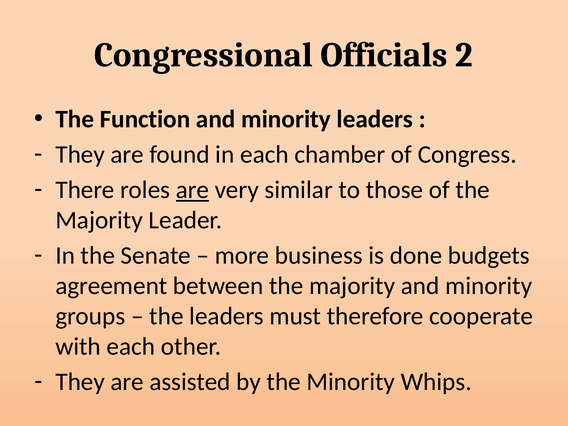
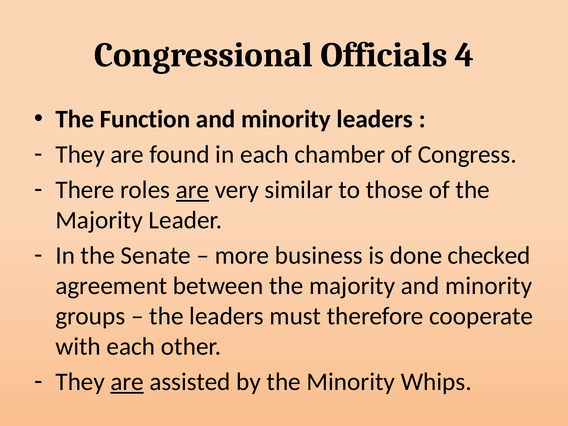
2: 2 -> 4
budgets: budgets -> checked
are at (127, 382) underline: none -> present
